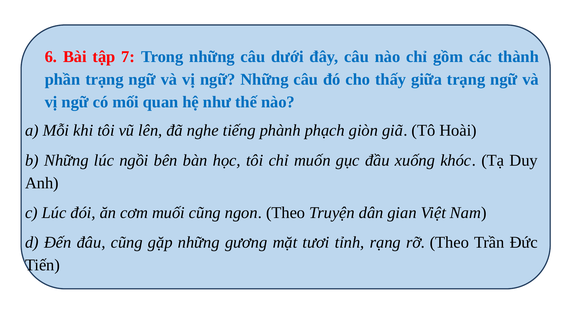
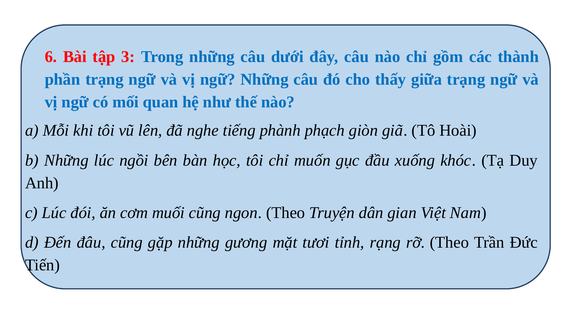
7: 7 -> 3
